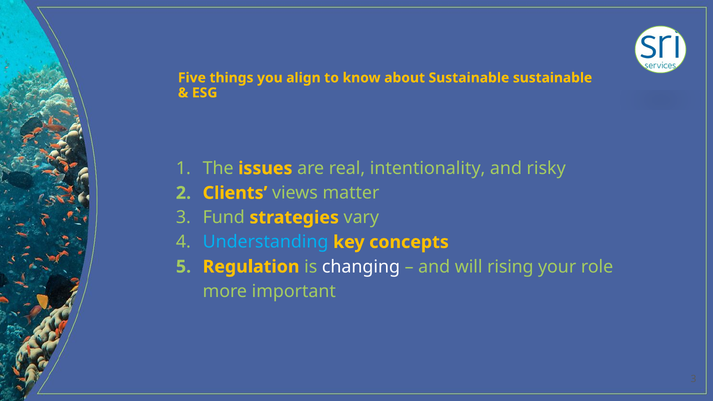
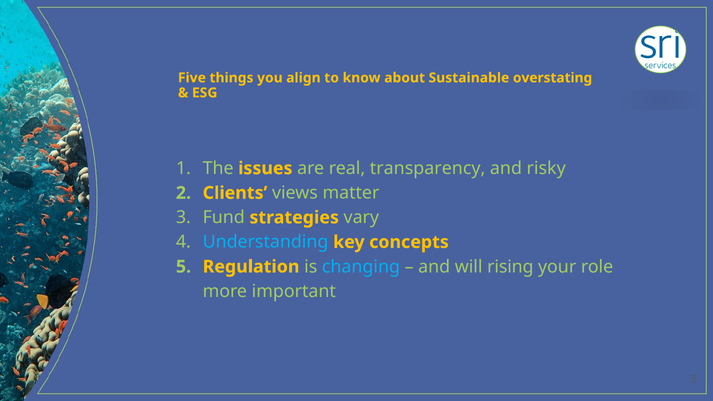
Sustainable sustainable: sustainable -> overstating
intentionality: intentionality -> transparency
changing colour: white -> light blue
